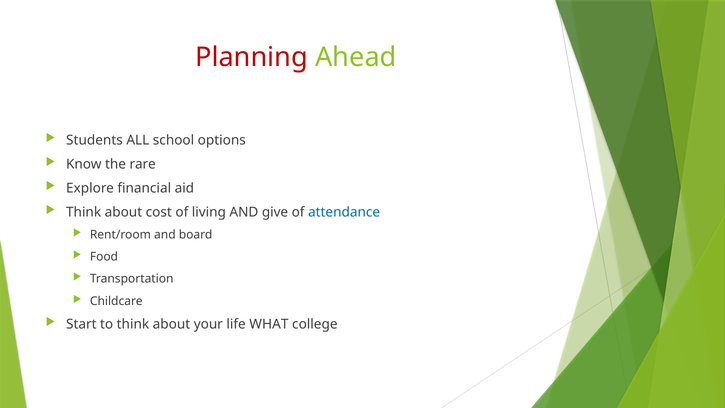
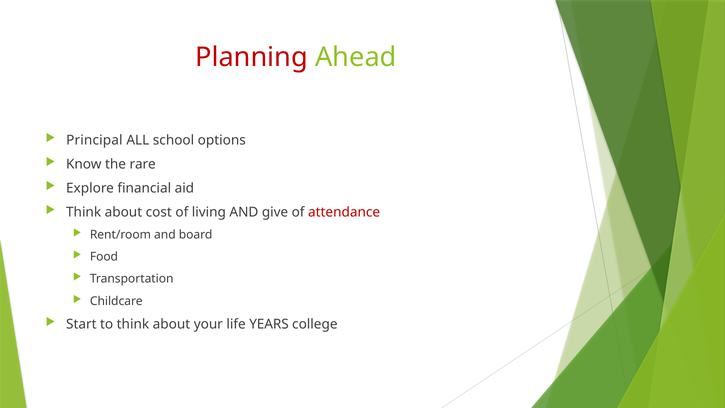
Students: Students -> Principal
attendance colour: blue -> red
WHAT: WHAT -> YEARS
